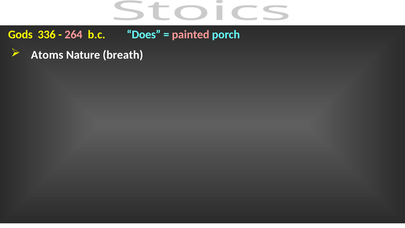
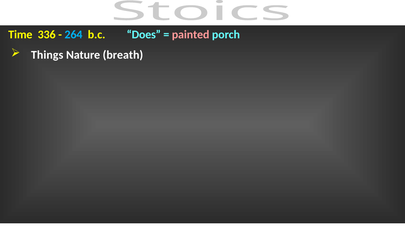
Gods: Gods -> Time
264 colour: pink -> light blue
Atoms: Atoms -> Things
